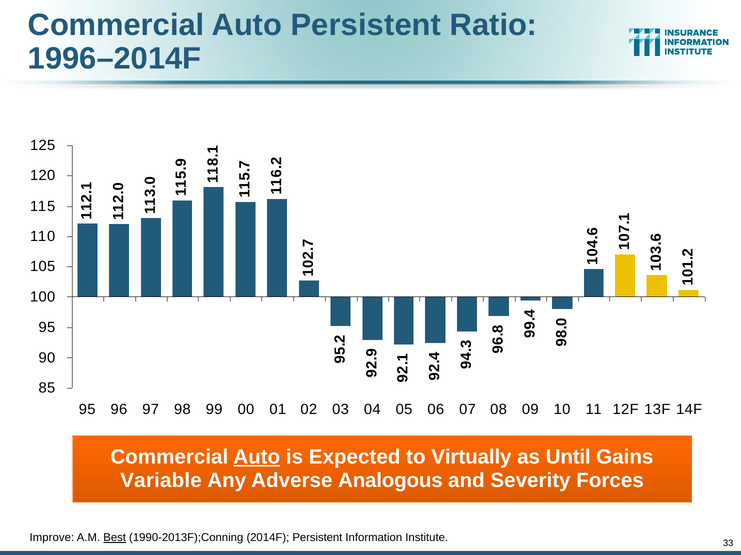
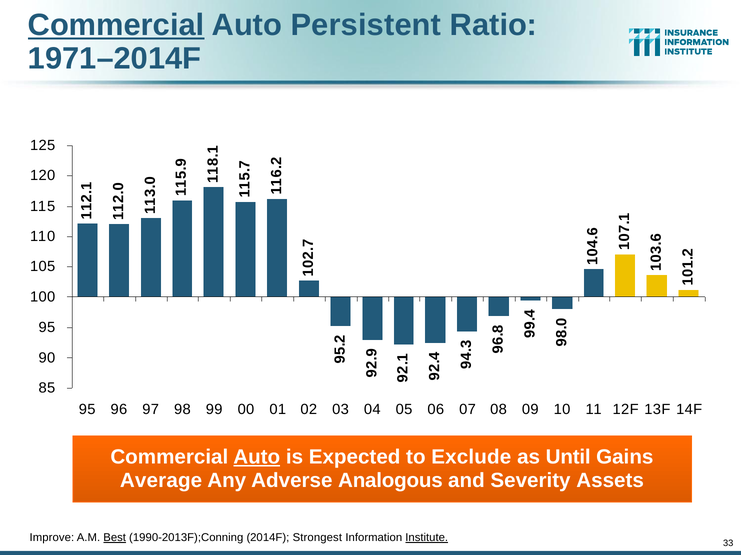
Commercial at (116, 25) underline: none -> present
1996–2014F: 1996–2014F -> 1971–2014F
Virtually: Virtually -> Exclude
Variable: Variable -> Average
Forces: Forces -> Assets
2014F Persistent: Persistent -> Strongest
Institute underline: none -> present
